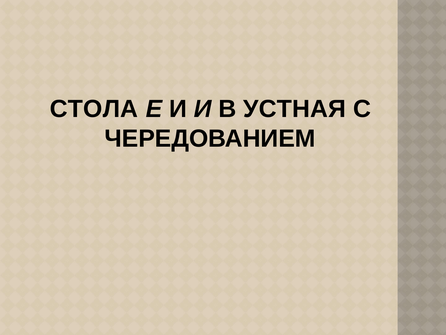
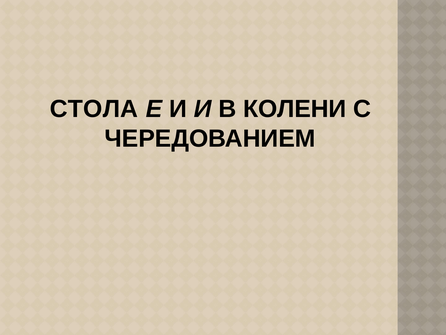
УСТНАЯ: УСТНАЯ -> КОЛЕНИ
